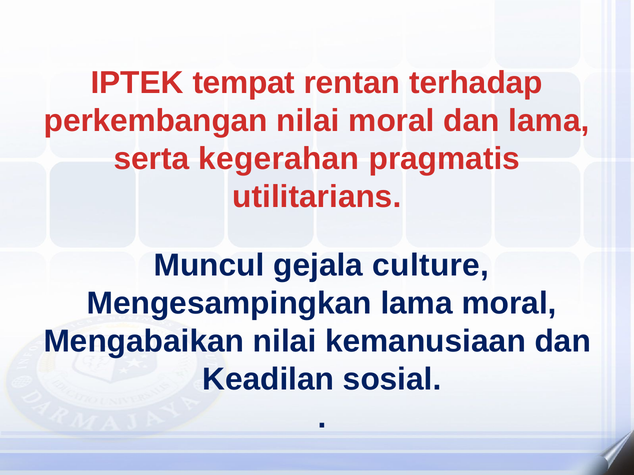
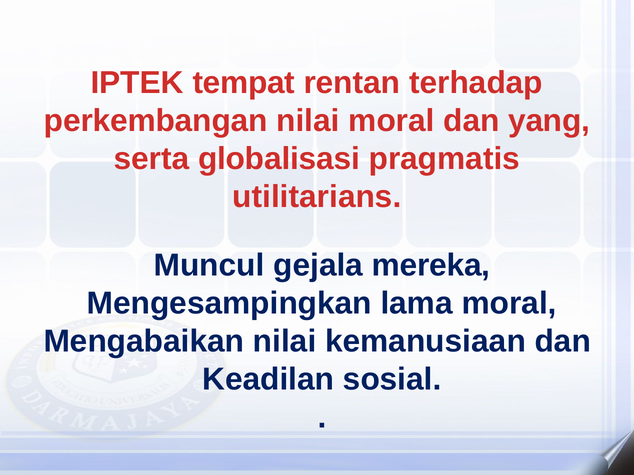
dan lama: lama -> yang
kegerahan: kegerahan -> globalisasi
culture: culture -> mereka
